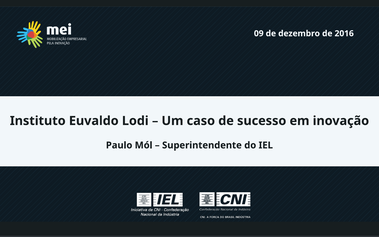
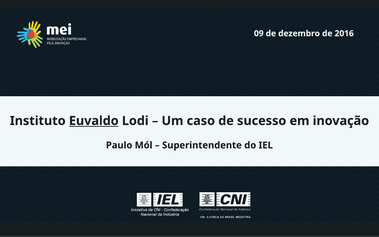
Euvaldo underline: none -> present
